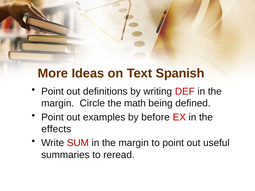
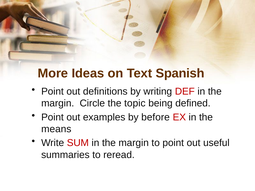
math: math -> topic
effects: effects -> means
